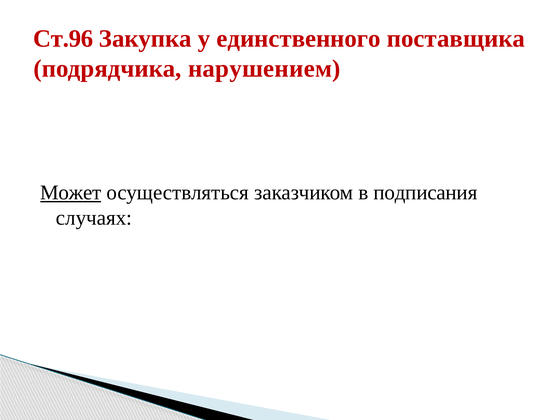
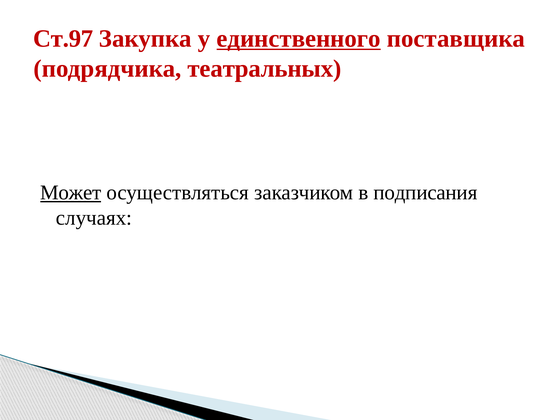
Ст.96: Ст.96 -> Ст.97
единственного underline: none -> present
нарушением: нарушением -> театральных
